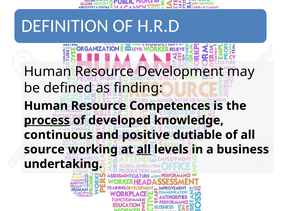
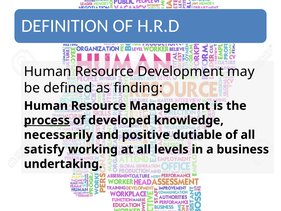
Competences: Competences -> Management
continuous: continuous -> necessarily
source: source -> satisfy
all at (144, 149) underline: present -> none
